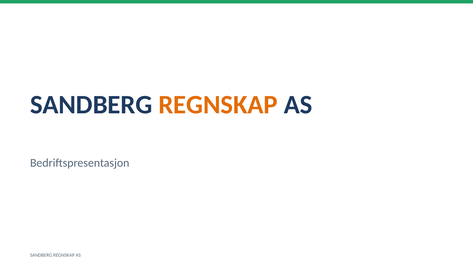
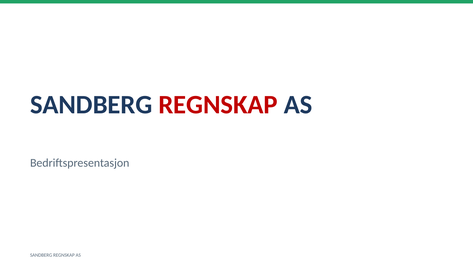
REGNSKAP at (218, 105) colour: orange -> red
